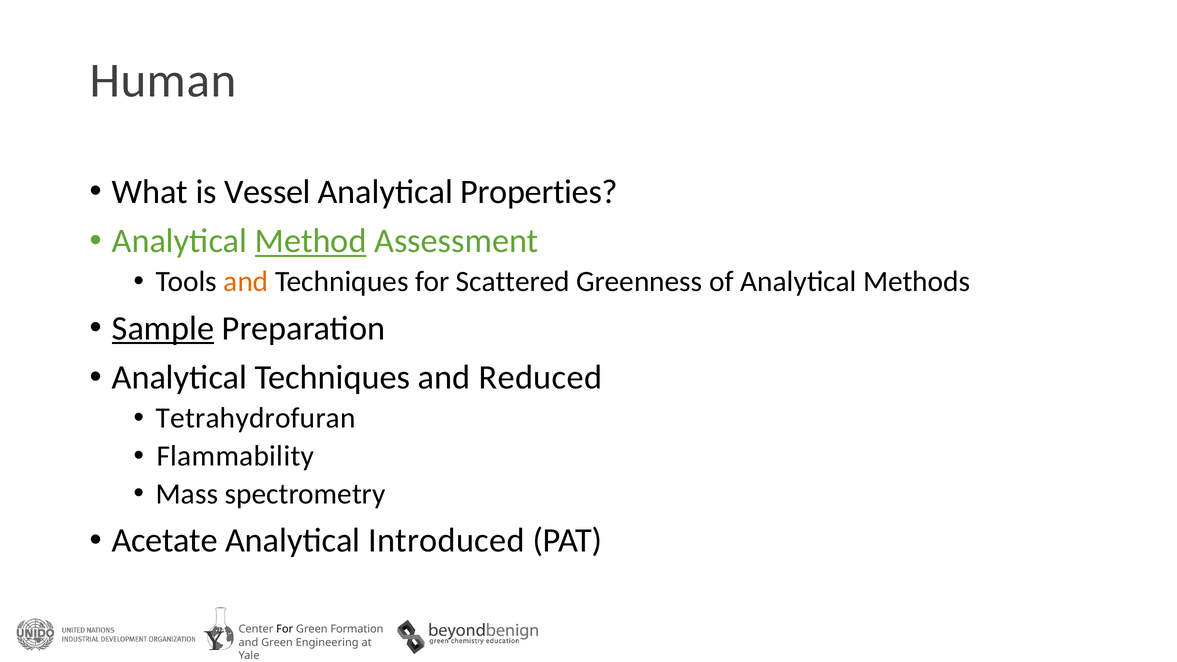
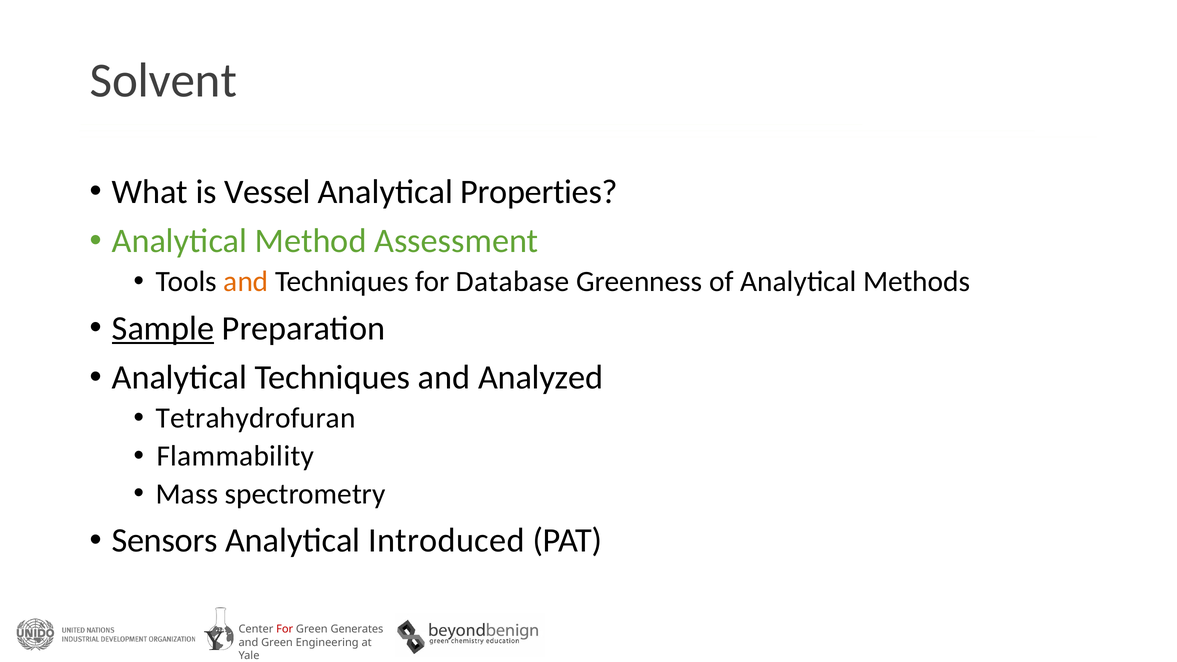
Human: Human -> Solvent
Method underline: present -> none
Scattered: Scattered -> Database
Reduced: Reduced -> Analyzed
Acetate: Acetate -> Sensors
For at (285, 629) colour: black -> red
Formation: Formation -> Generates
